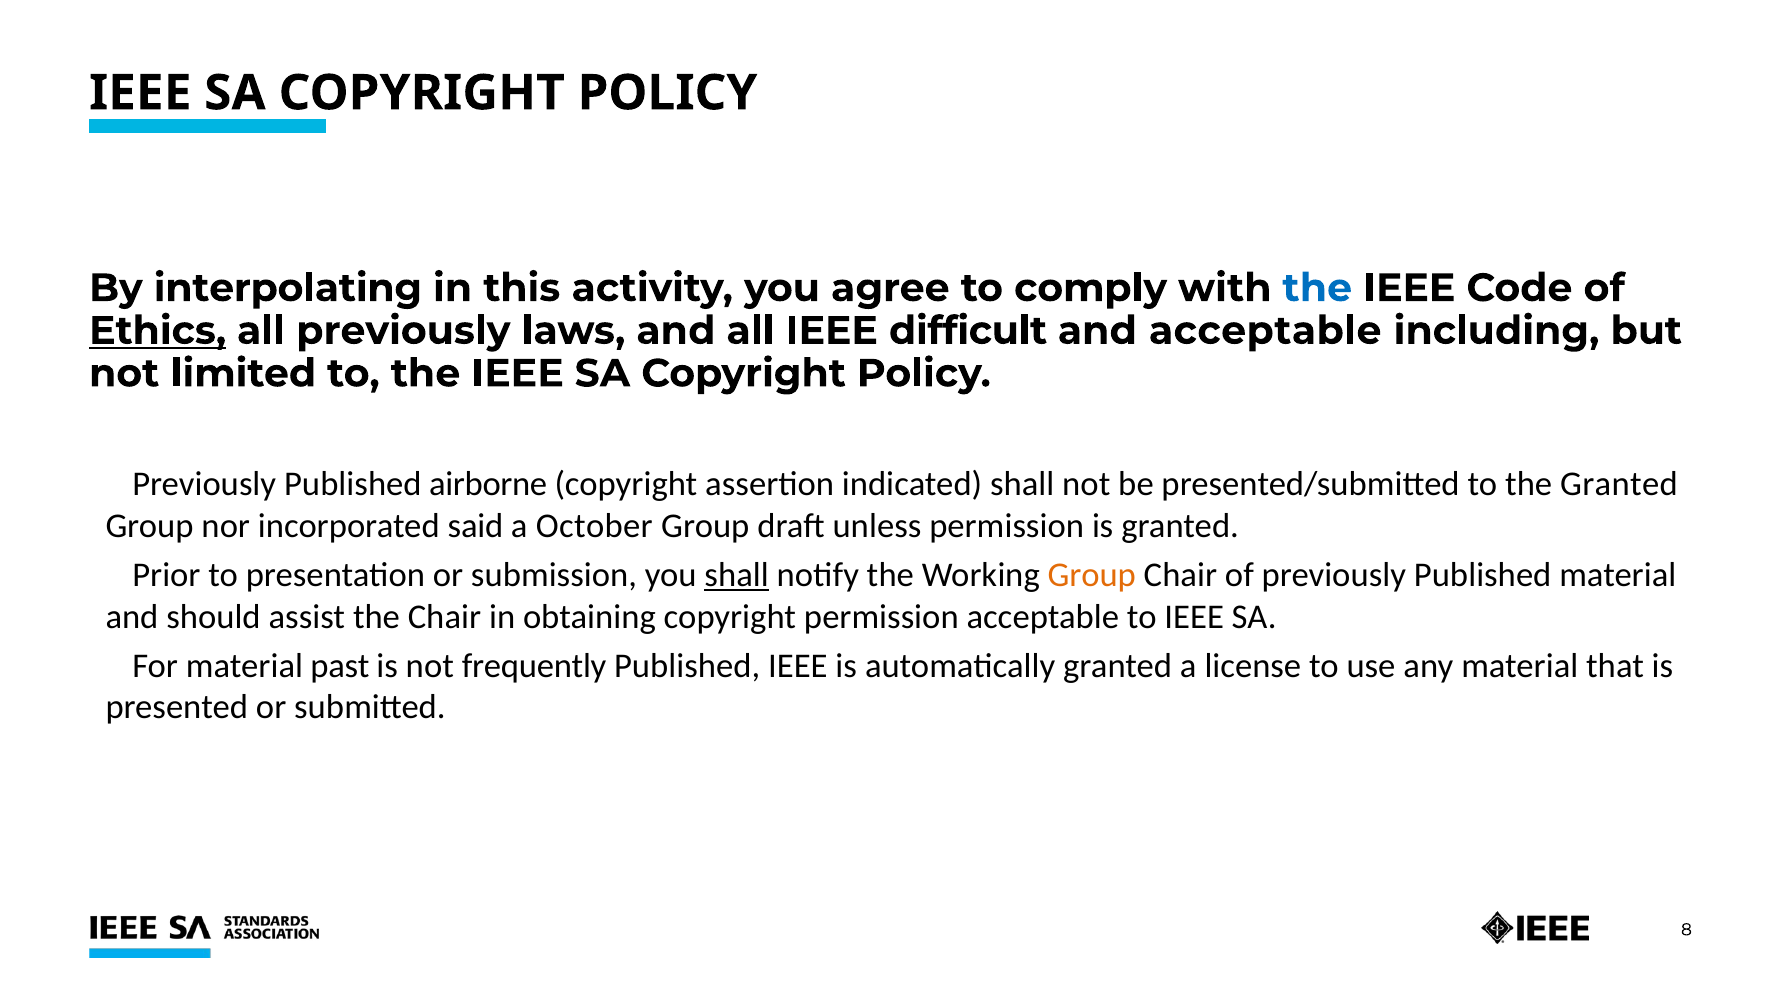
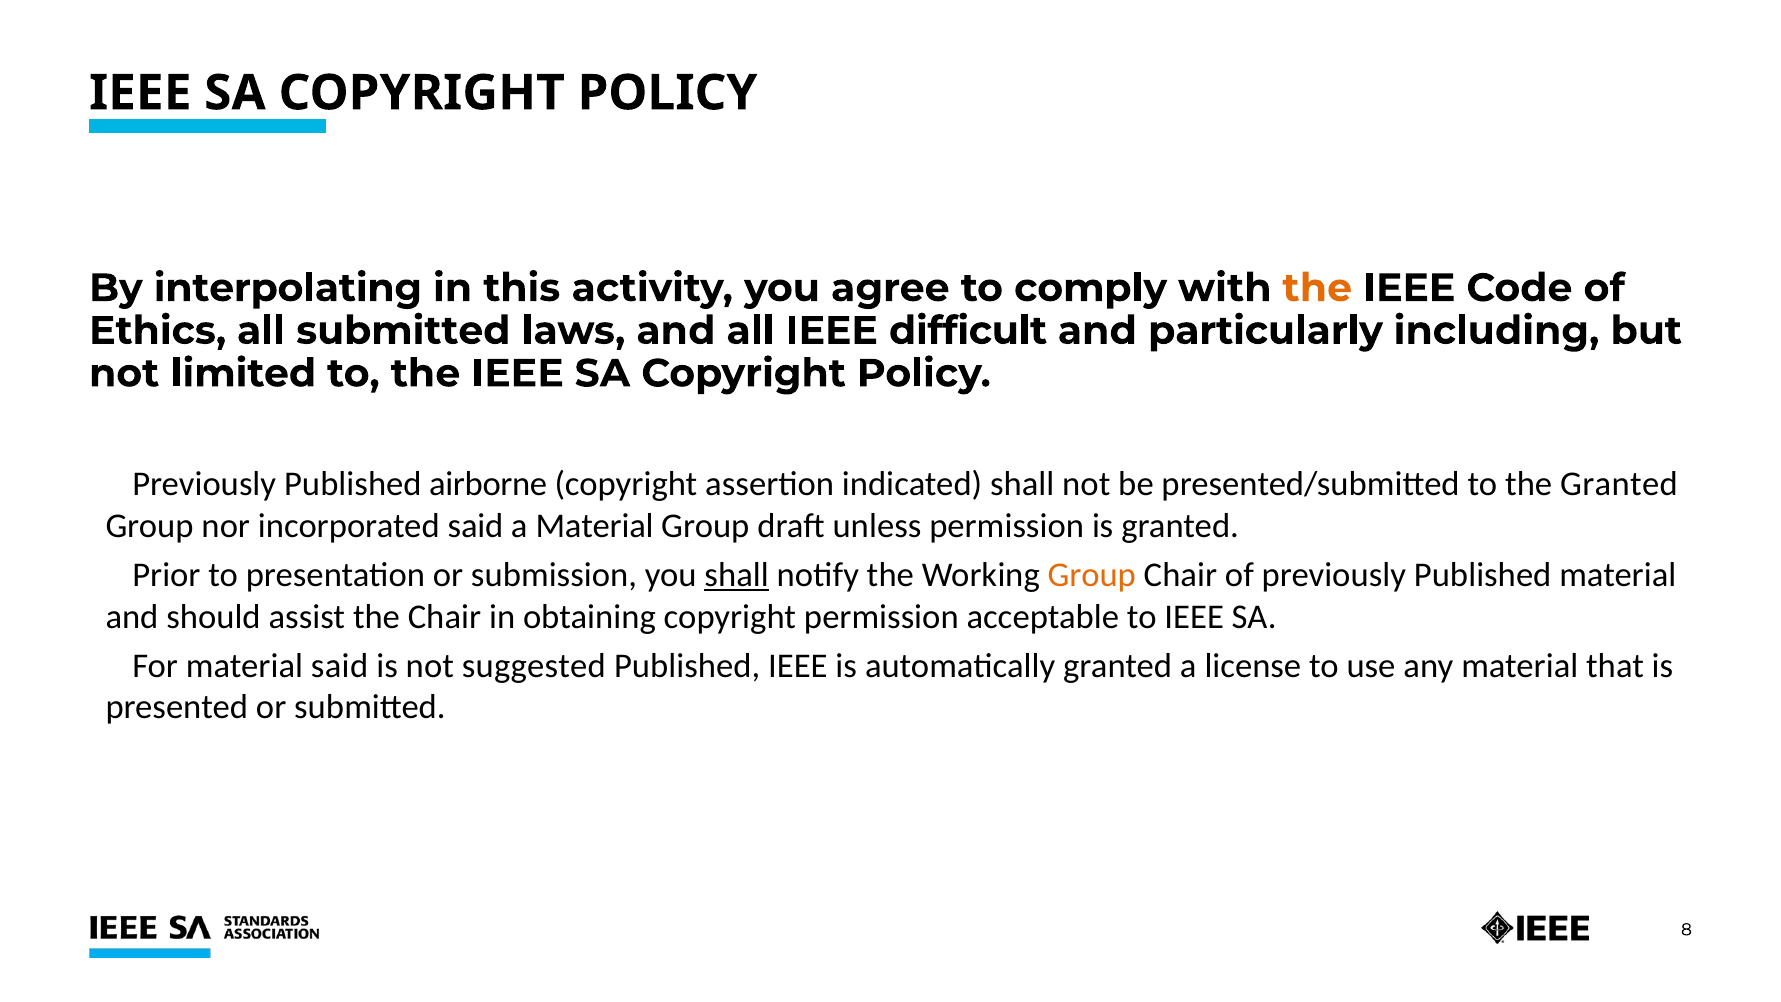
the at (1317, 288) colour: blue -> orange
Ethics underline: present -> none
all previously: previously -> submitted
and acceptable: acceptable -> particularly
a October: October -> Material
material past: past -> said
frequently: frequently -> suggested
